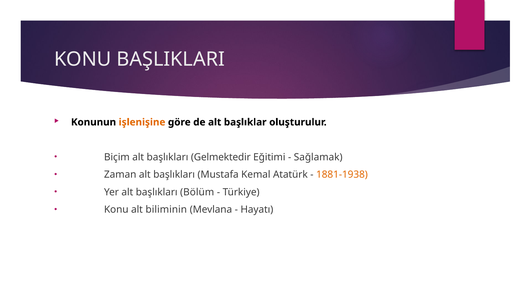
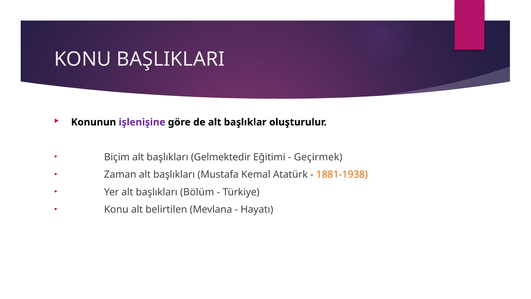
işlenişine colour: orange -> purple
Sağlamak: Sağlamak -> Geçirmek
biliminin: biliminin -> belirtilen
